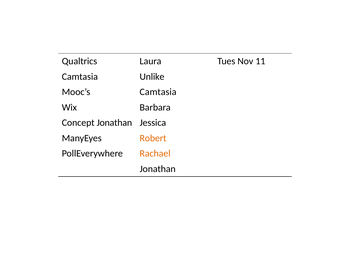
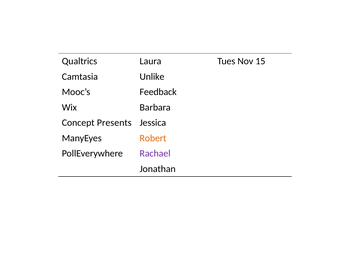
11: 11 -> 15
Mooc’s Camtasia: Camtasia -> Feedback
Concept Jonathan: Jonathan -> Presents
Rachael colour: orange -> purple
